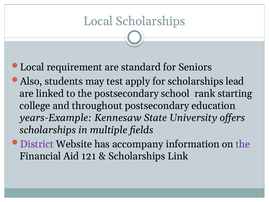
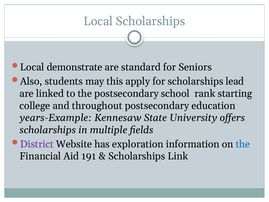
requirement: requirement -> demonstrate
test: test -> this
accompany: accompany -> exploration
the at (243, 144) colour: purple -> blue
121: 121 -> 191
